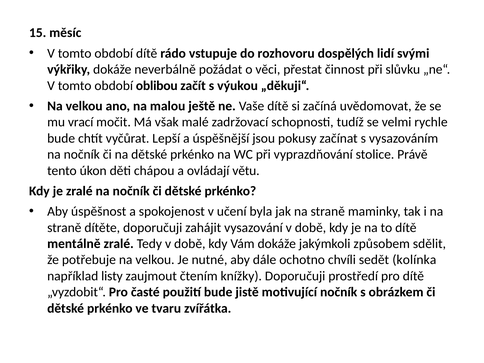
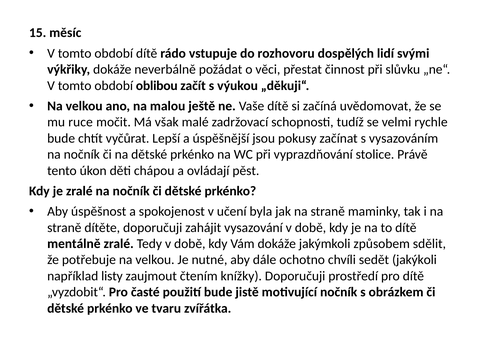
vrací: vrací -> ruce
větu: větu -> pěst
kolínka: kolínka -> jakýkoli
